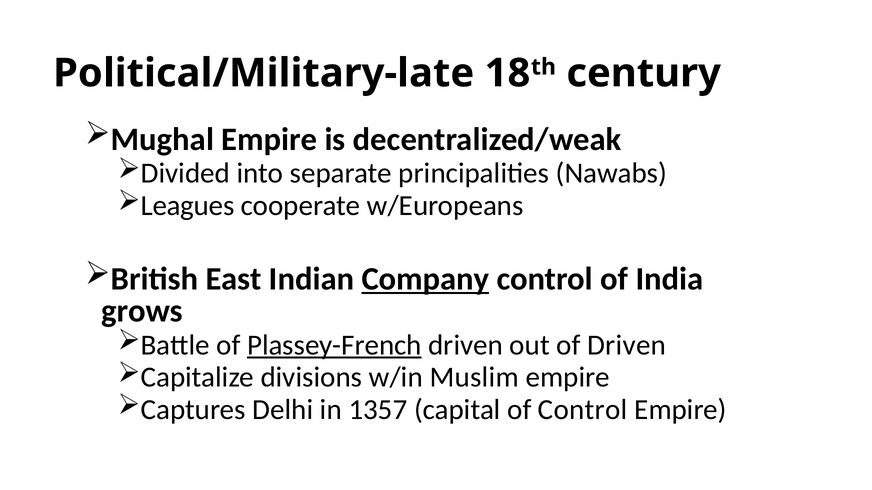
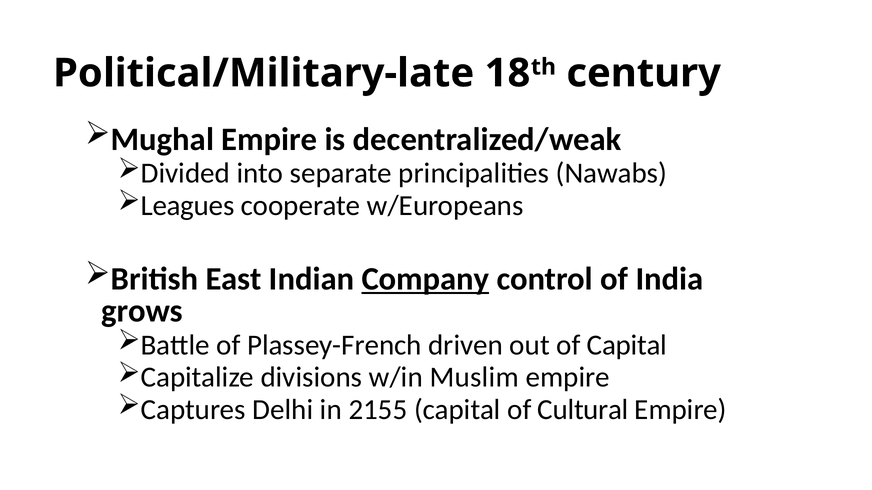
Plassey-French underline: present -> none
of Driven: Driven -> Capital
1357: 1357 -> 2155
of Control: Control -> Cultural
